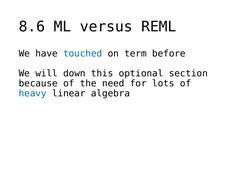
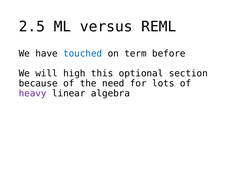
8.6: 8.6 -> 2.5
down: down -> high
heavy colour: blue -> purple
